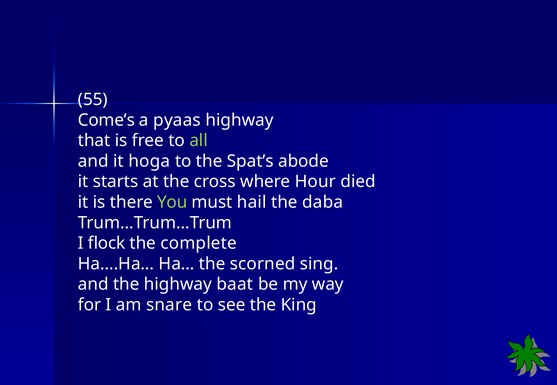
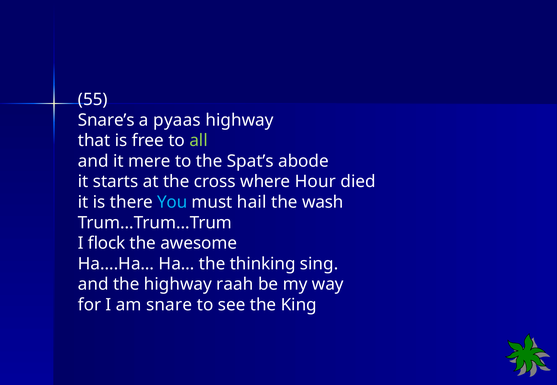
Come’s: Come’s -> Snare’s
hoga: hoga -> mere
You colour: light green -> light blue
daba: daba -> wash
complete: complete -> awesome
scorned: scorned -> thinking
baat: baat -> raah
